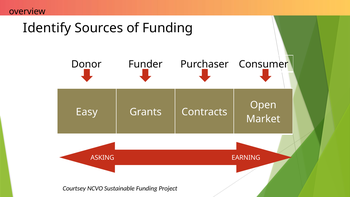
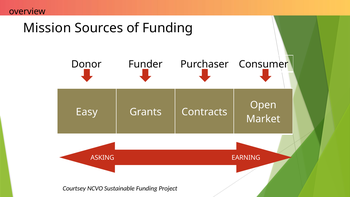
Identify: Identify -> Mission
